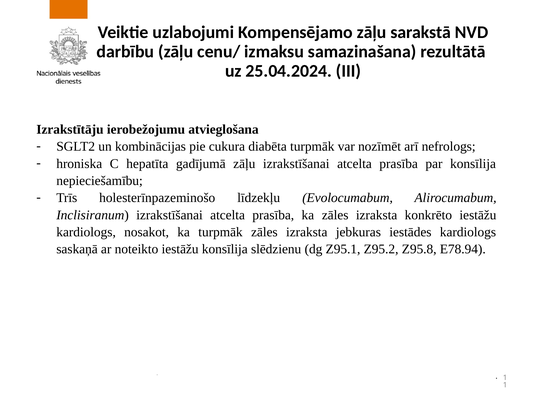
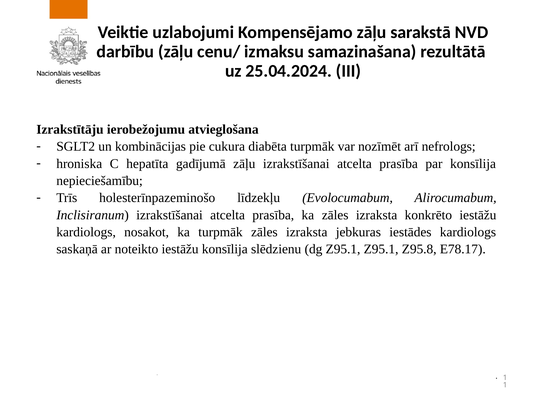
Z95.1 Z95.2: Z95.2 -> Z95.1
E78.94: E78.94 -> E78.17
